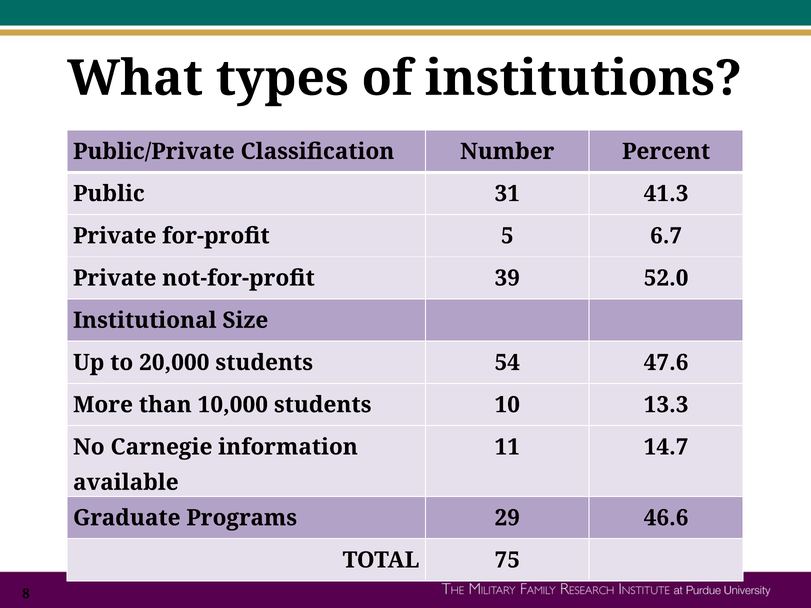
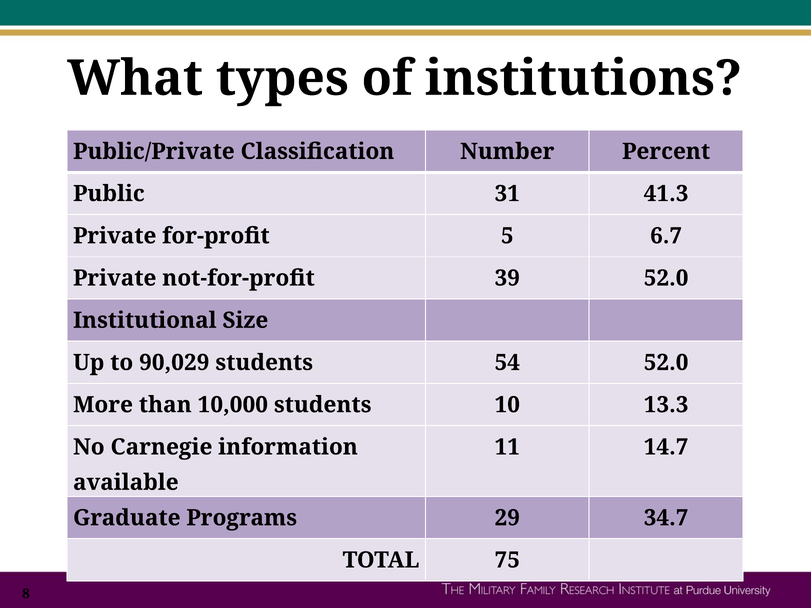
20,000: 20,000 -> 90,029
54 47.6: 47.6 -> 52.0
46.6: 46.6 -> 34.7
